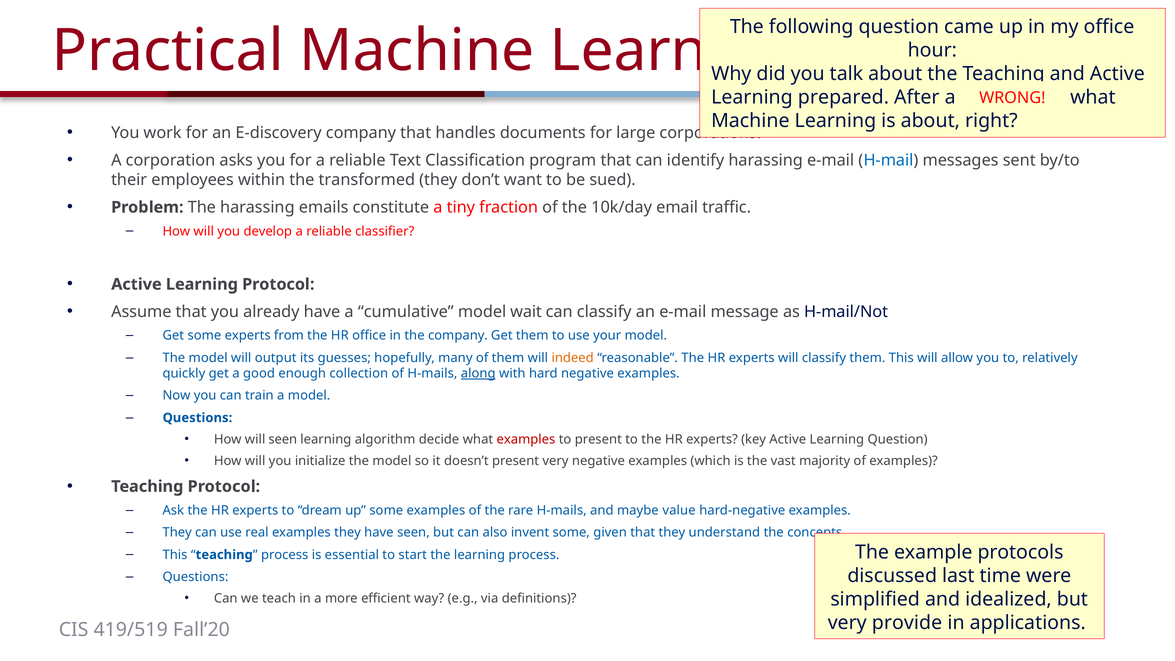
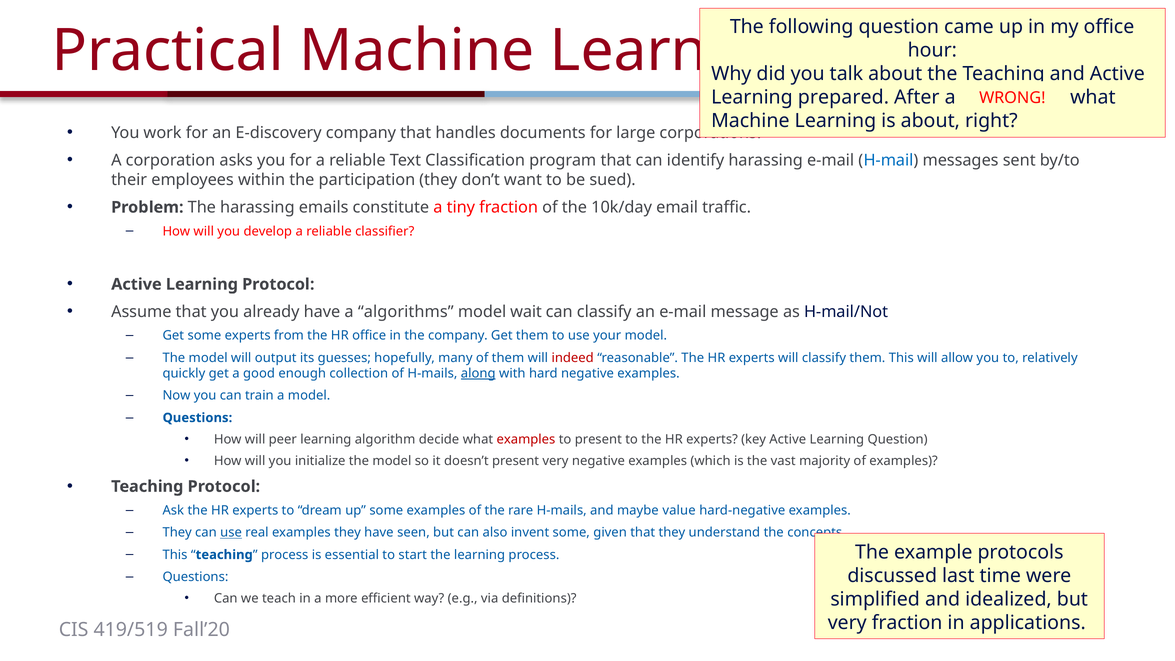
transformed: transformed -> participation
cumulative: cumulative -> algorithms
indeed colour: orange -> red
will seen: seen -> peer
use at (231, 533) underline: none -> present
very provide: provide -> fraction
